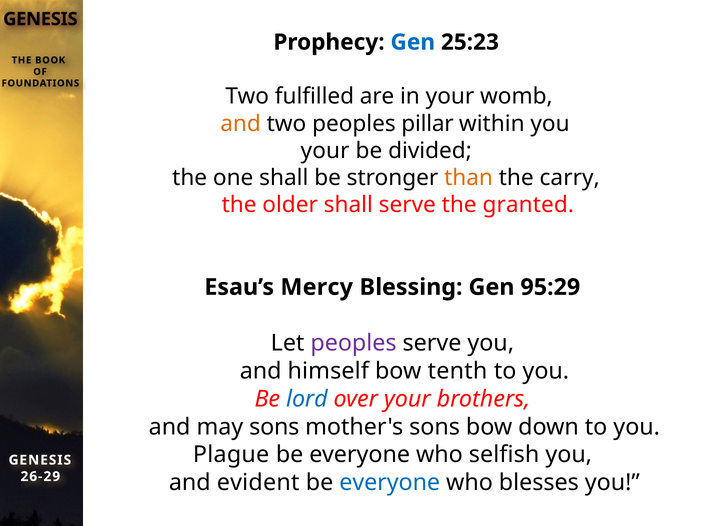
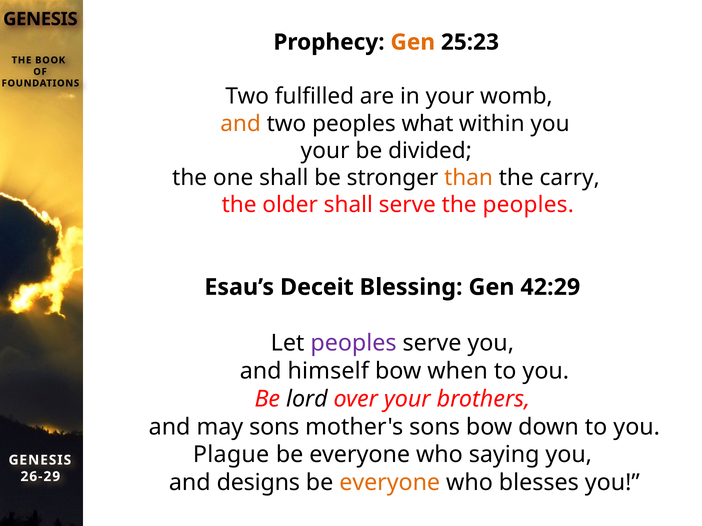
Gen at (413, 42) colour: blue -> orange
pillar: pillar -> what
the granted: granted -> peoples
Mercy: Mercy -> Deceit
95:29: 95:29 -> 42:29
tenth: tenth -> when
lord colour: blue -> black
selfish: selfish -> saying
evident: evident -> designs
everyone at (390, 483) colour: blue -> orange
